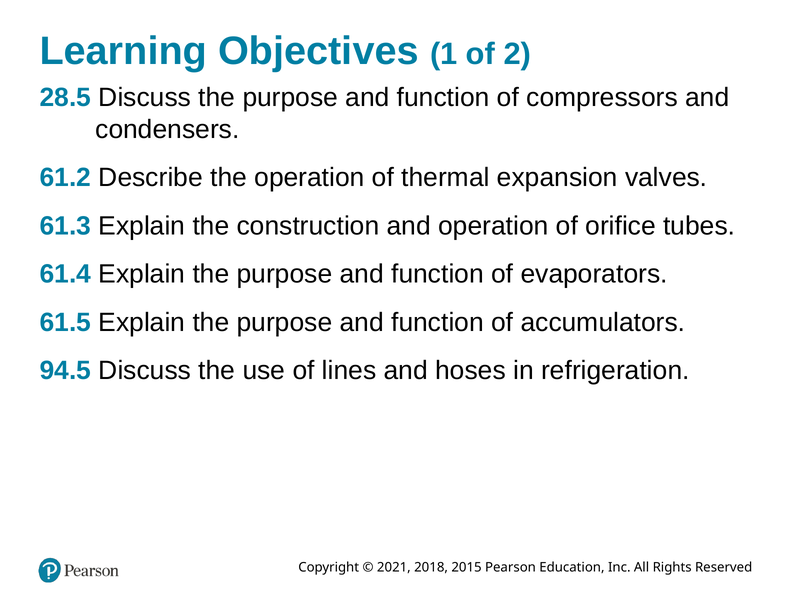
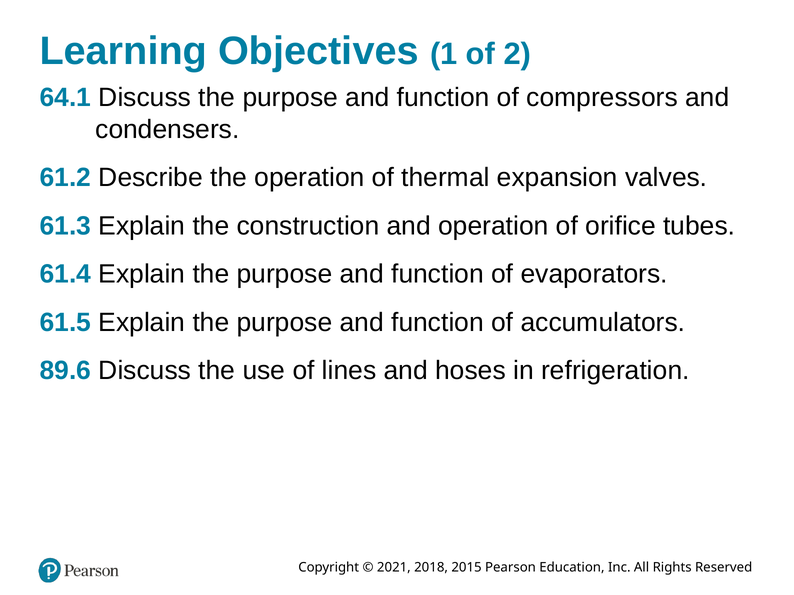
28.5: 28.5 -> 64.1
94.5: 94.5 -> 89.6
